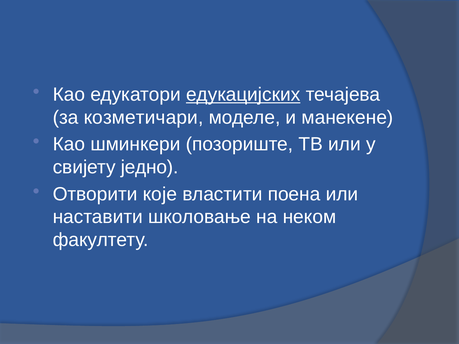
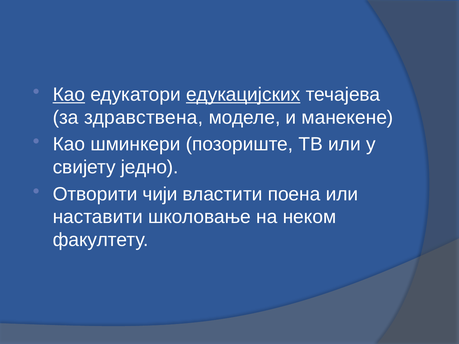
Као at (69, 95) underline: none -> present
козметичари: козметичари -> здравствена
које: које -> чији
